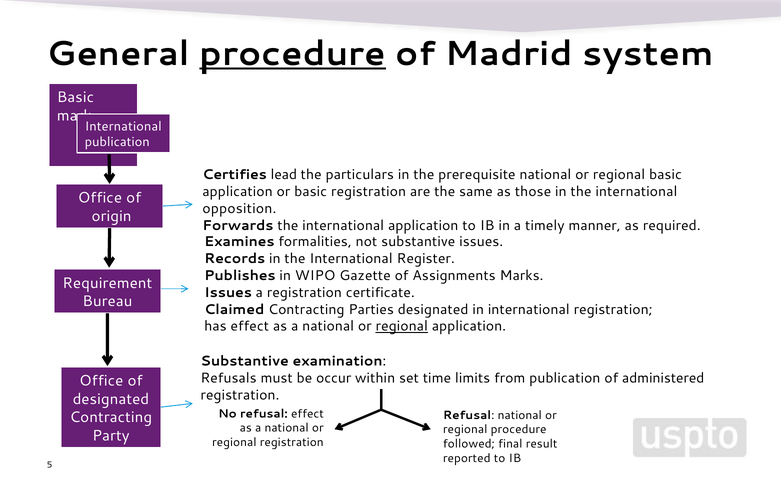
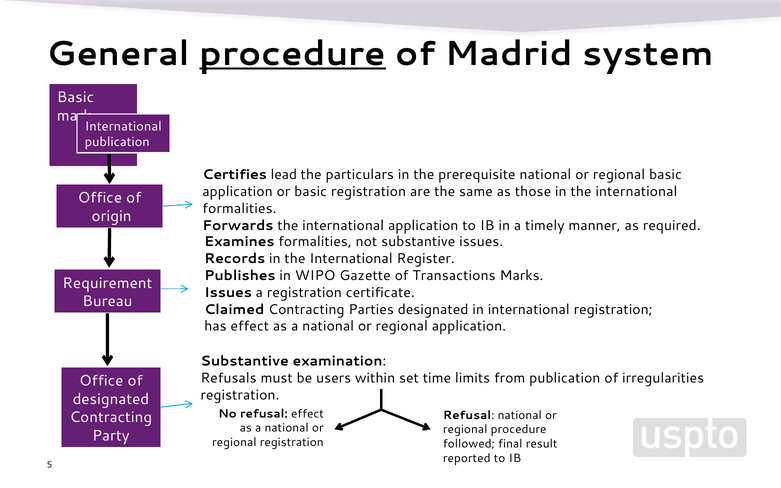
opposition at (239, 209): opposition -> formalities
Assignments: Assignments -> Transactions
regional at (402, 326) underline: present -> none
occur: occur -> users
administered: administered -> irregularities
